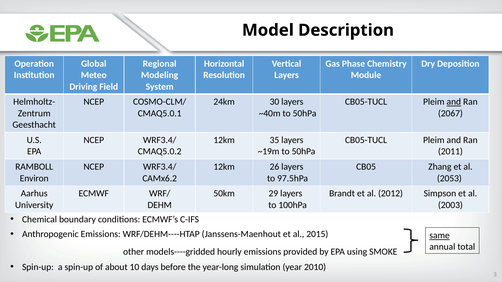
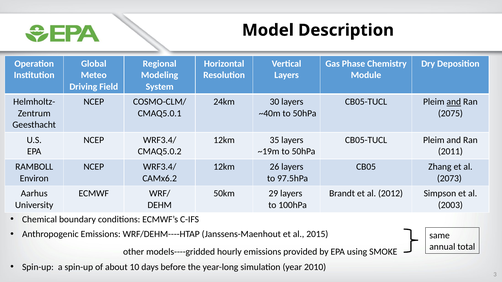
2067: 2067 -> 2075
2053: 2053 -> 2073
same underline: present -> none
